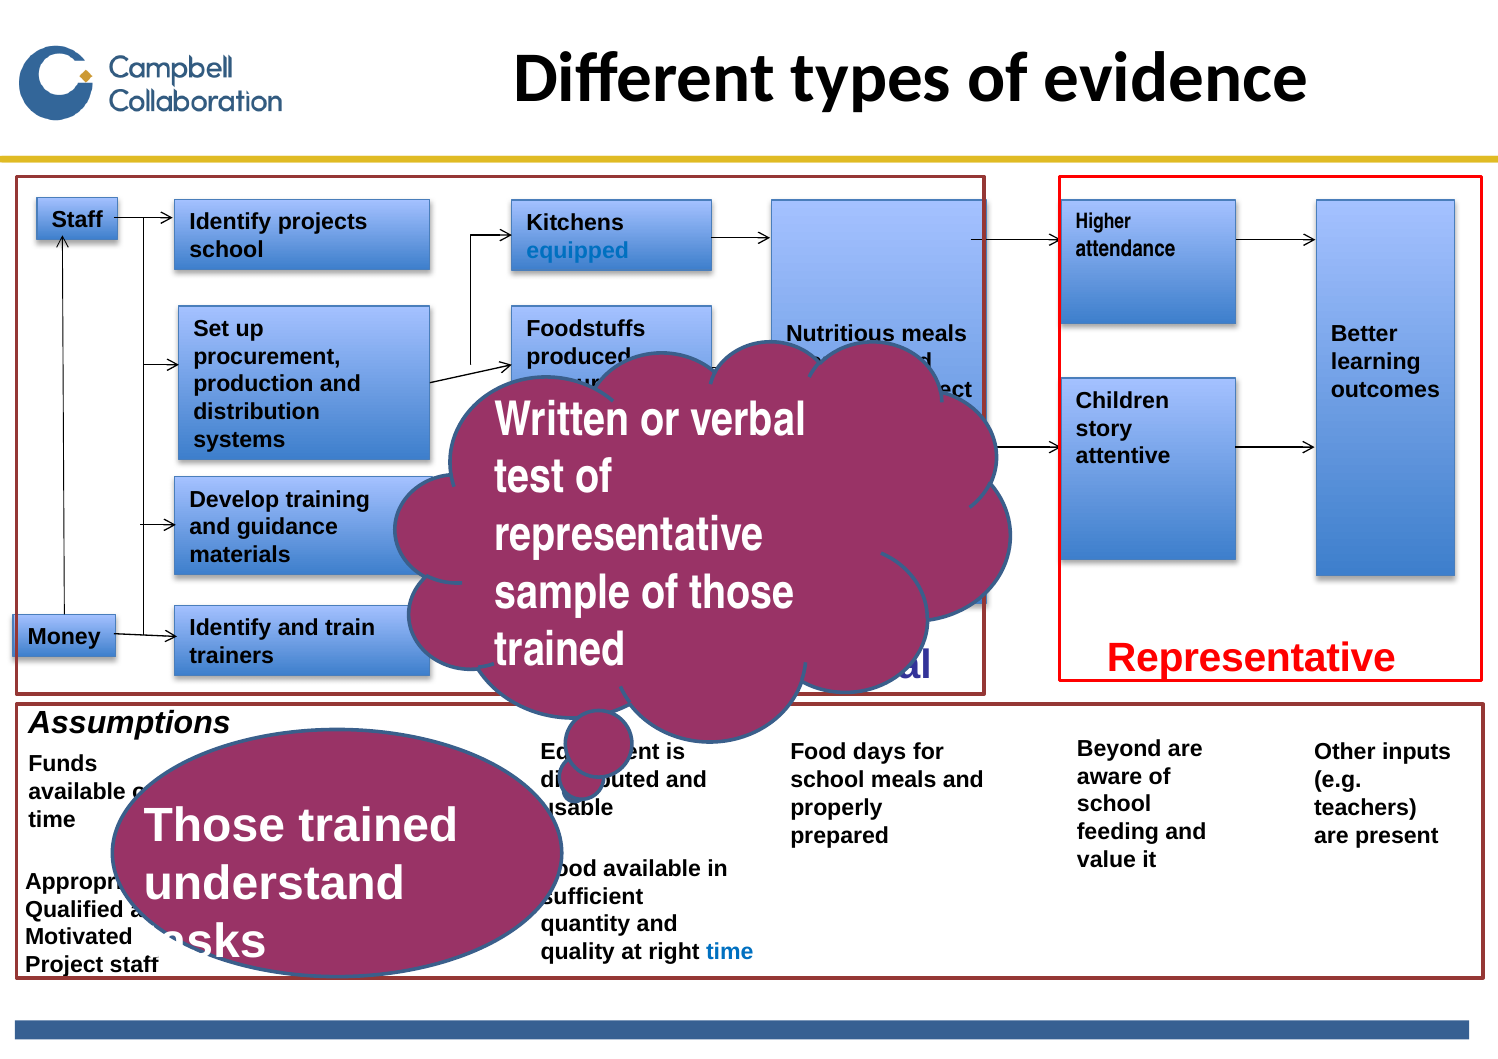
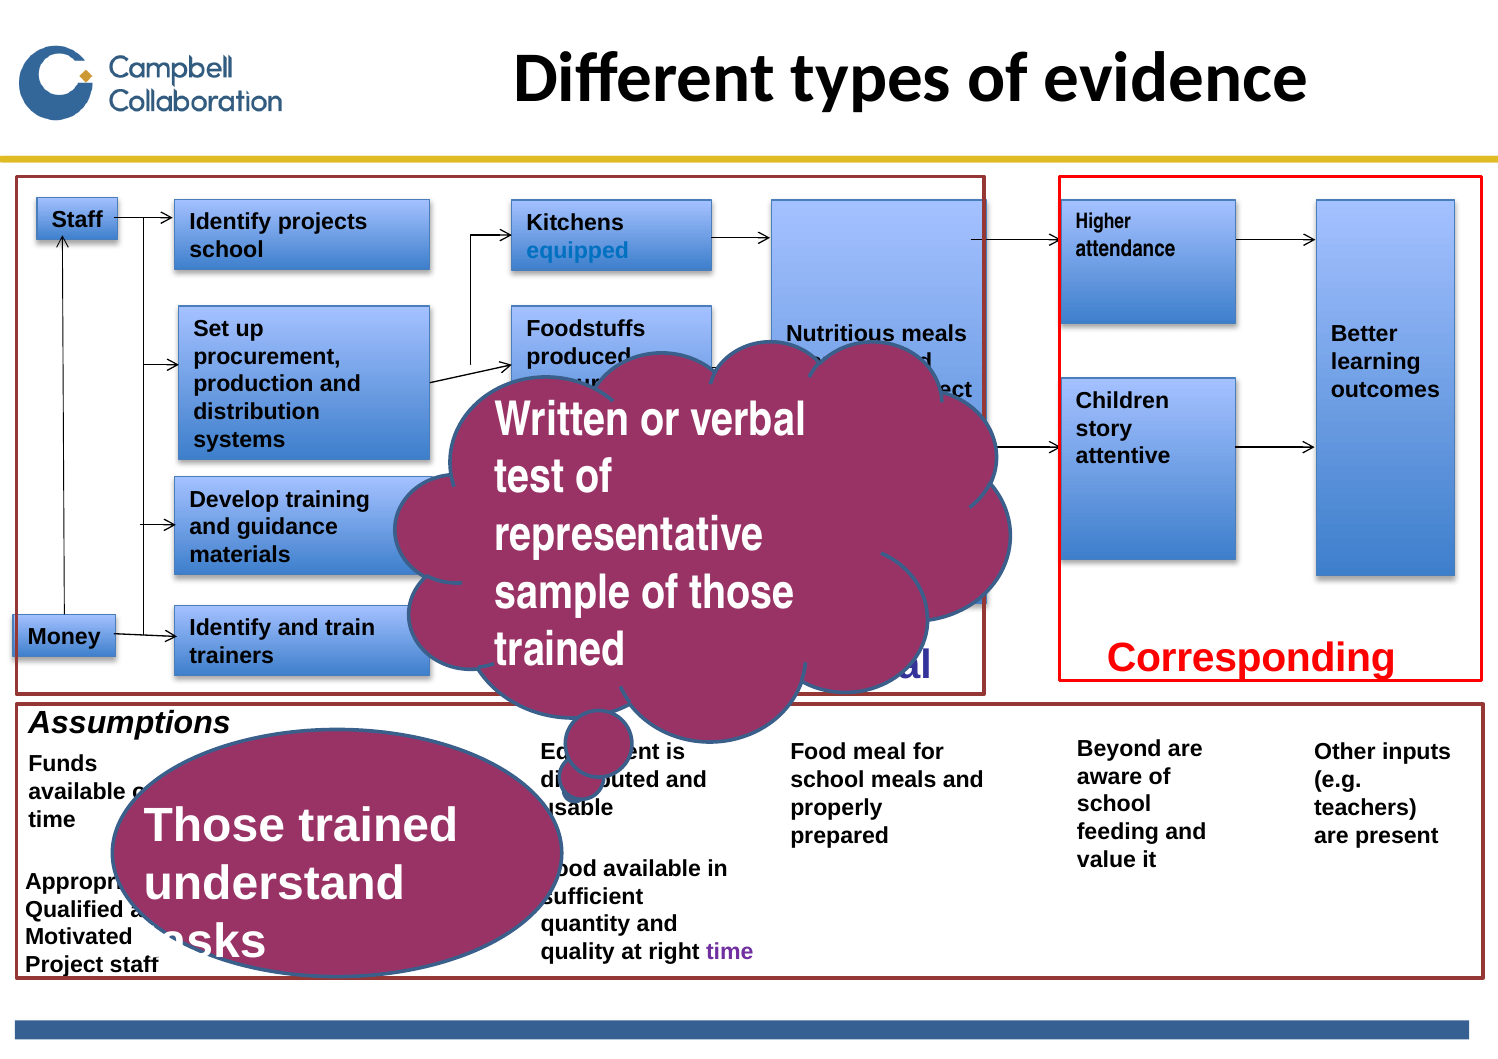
Representative at (1251, 658): Representative -> Corresponding
days: days -> meal
time at (730, 952) colour: blue -> purple
